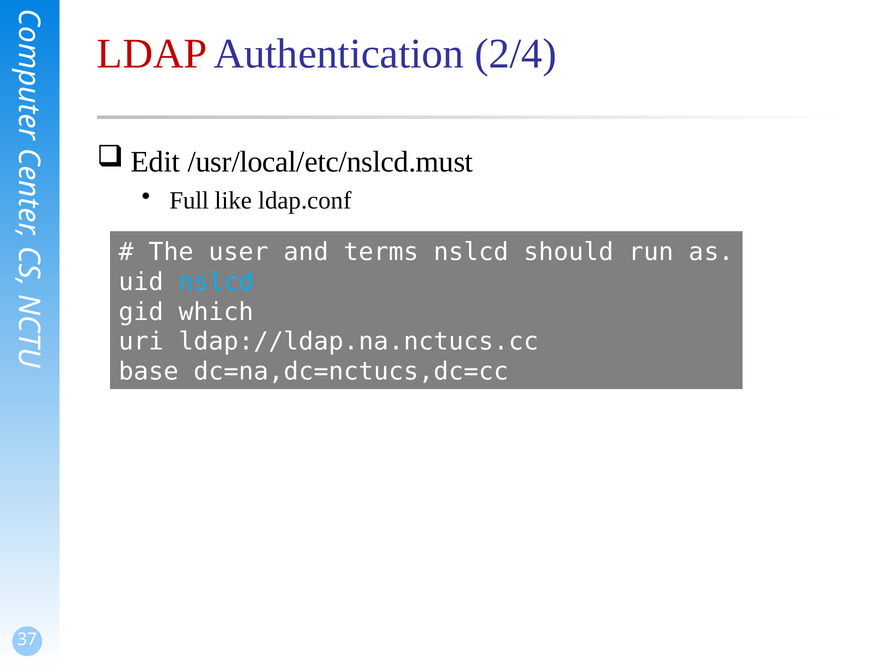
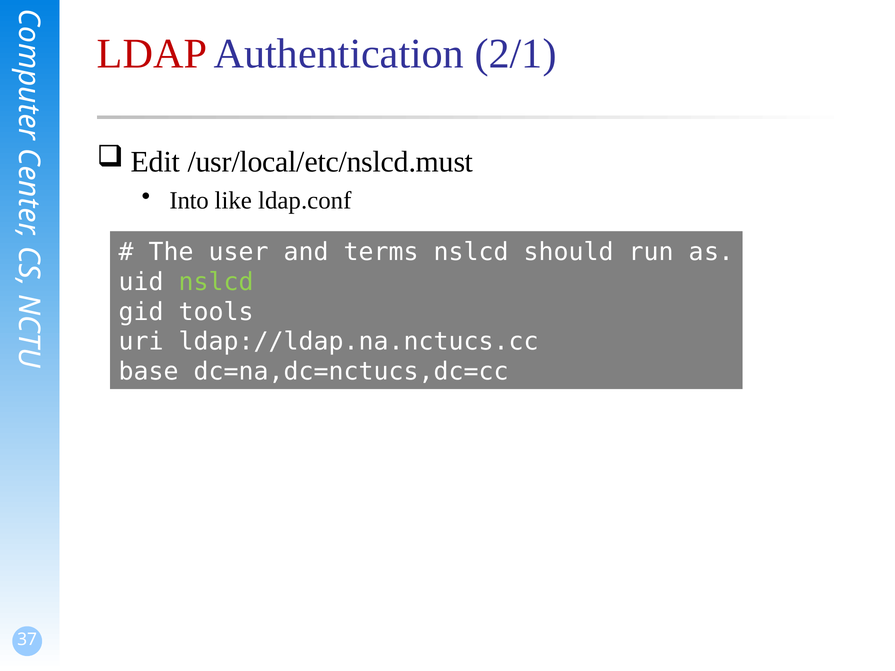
2/4: 2/4 -> 2/1
Full: Full -> Into
nslcd at (216, 282) colour: light blue -> light green
which: which -> tools
